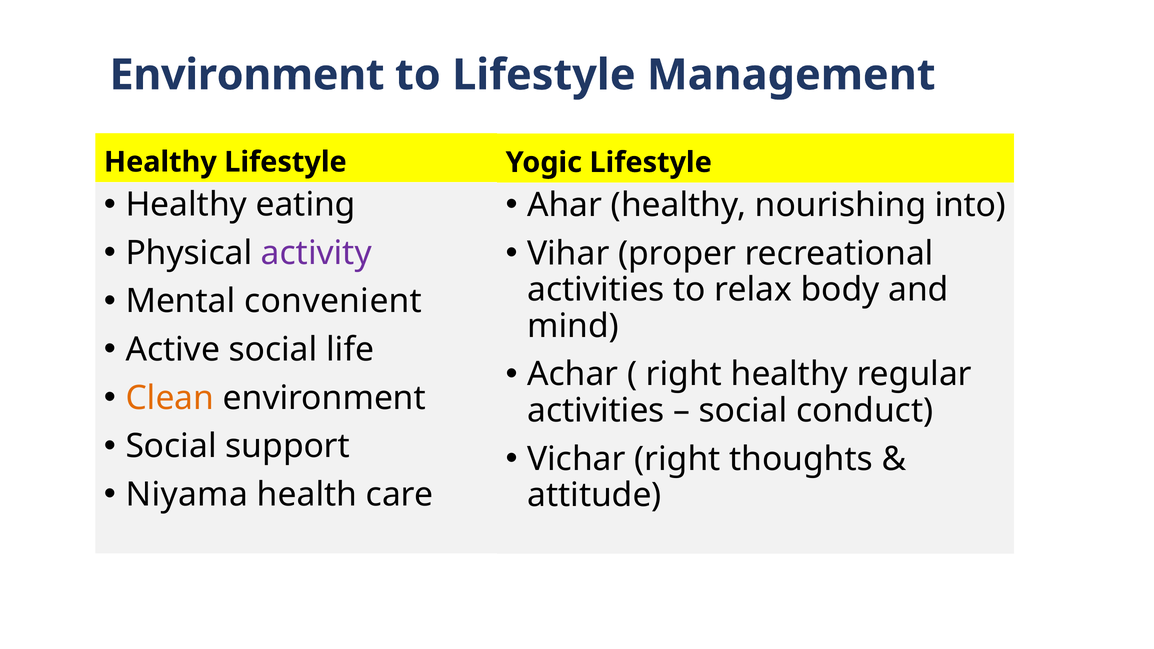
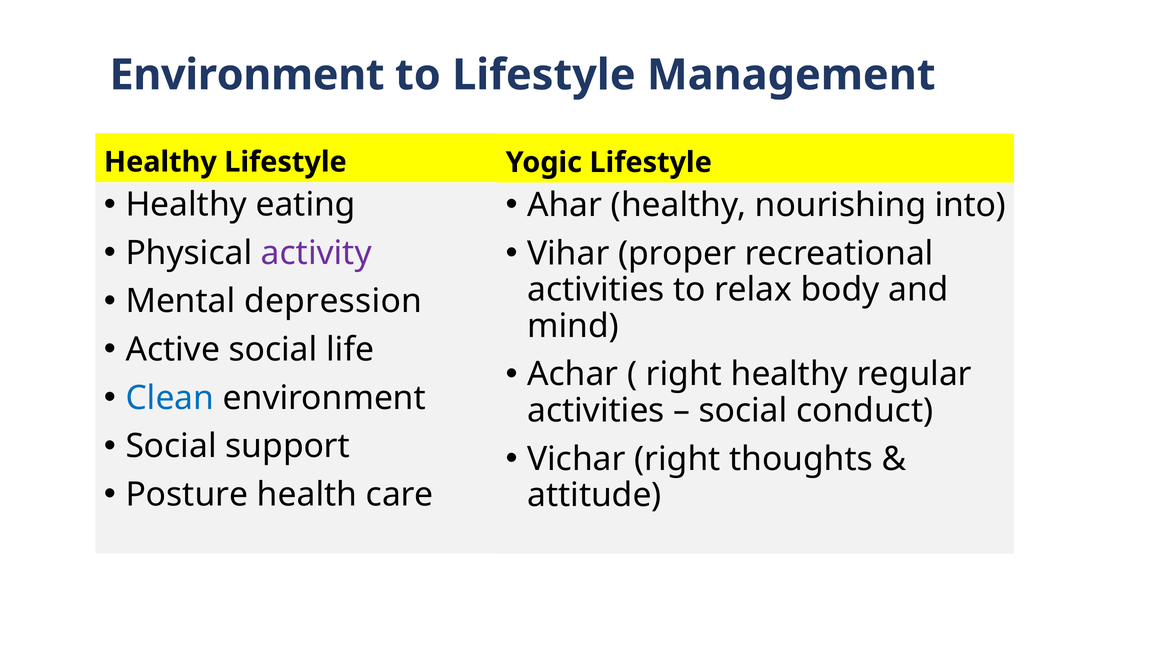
convenient: convenient -> depression
Clean colour: orange -> blue
Niyama: Niyama -> Posture
